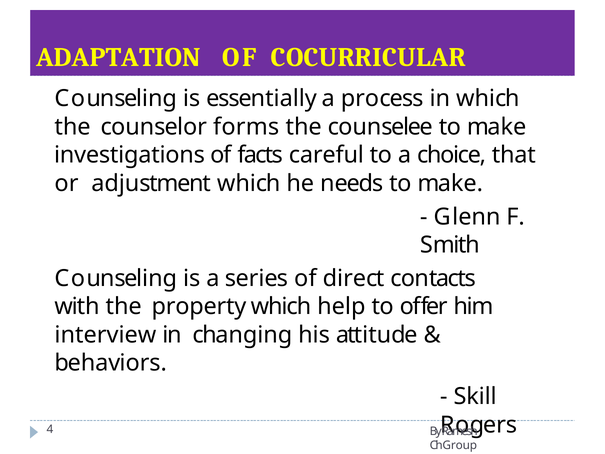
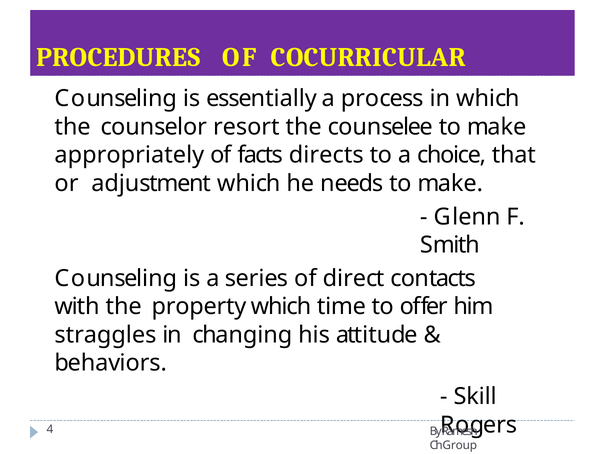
ADAPTATION: ADAPTATION -> PROCEDURES
forms: forms -> resort
investigations: investigations -> appropriately
careful: careful -> directs
help: help -> time
interview: interview -> straggles
